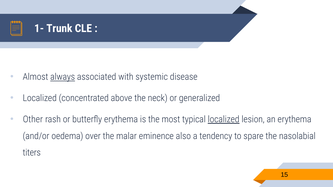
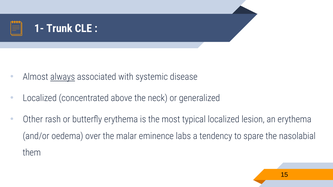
localized at (224, 120) underline: present -> none
also: also -> labs
titers: titers -> them
